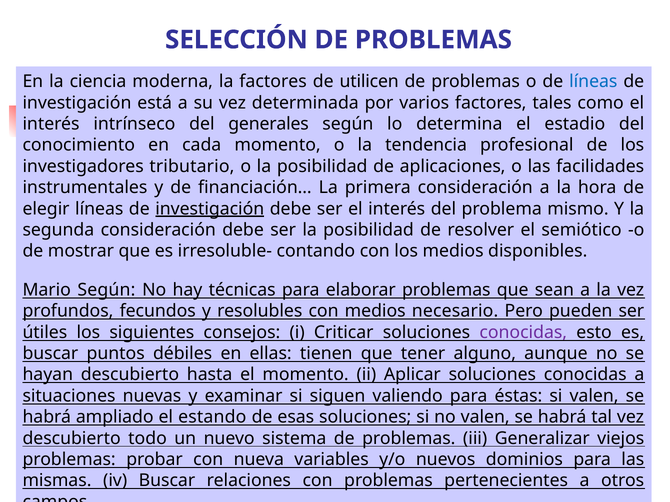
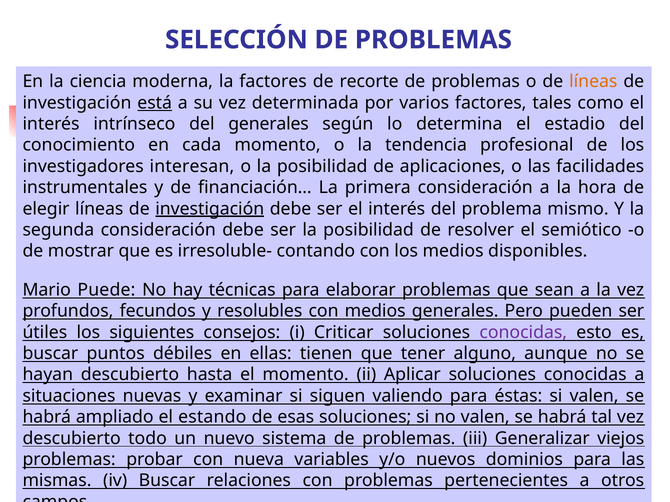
utilicen: utilicen -> recorte
líneas at (593, 82) colour: blue -> orange
está underline: none -> present
tributario: tributario -> interesan
Mario Según: Según -> Puede
medios necesario: necesario -> generales
